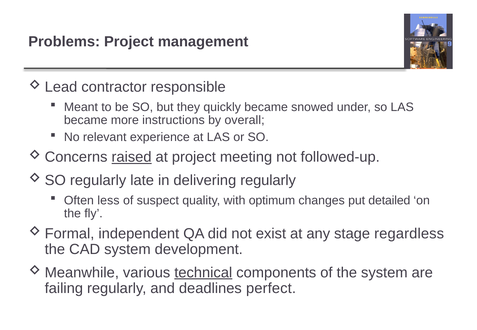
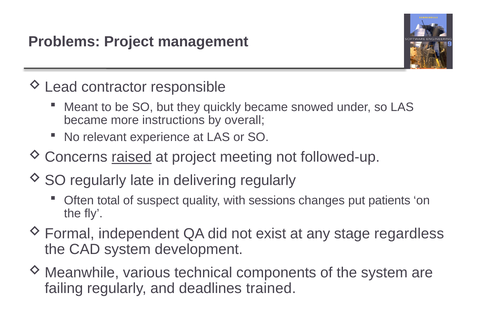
less: less -> total
optimum: optimum -> sessions
detailed: detailed -> patients
technical underline: present -> none
perfect: perfect -> trained
